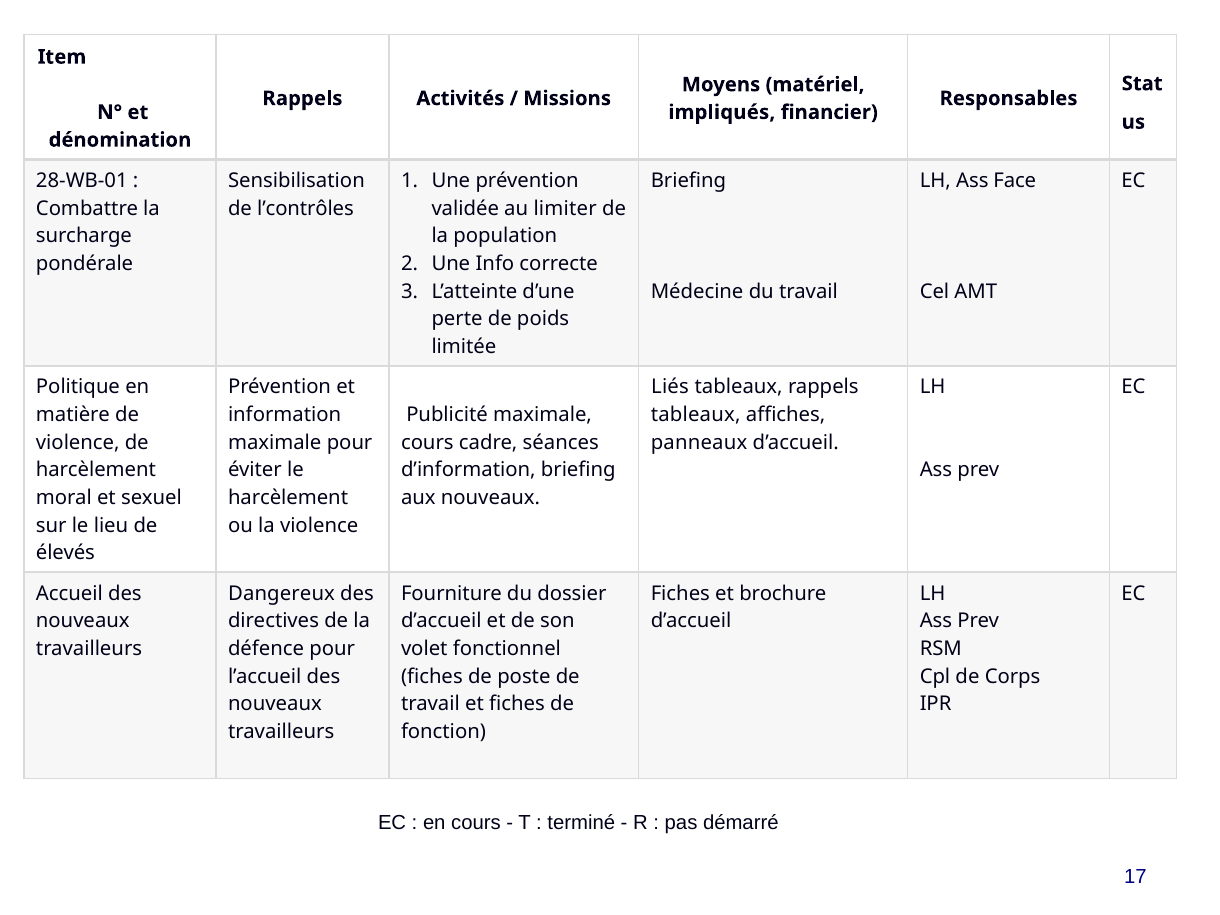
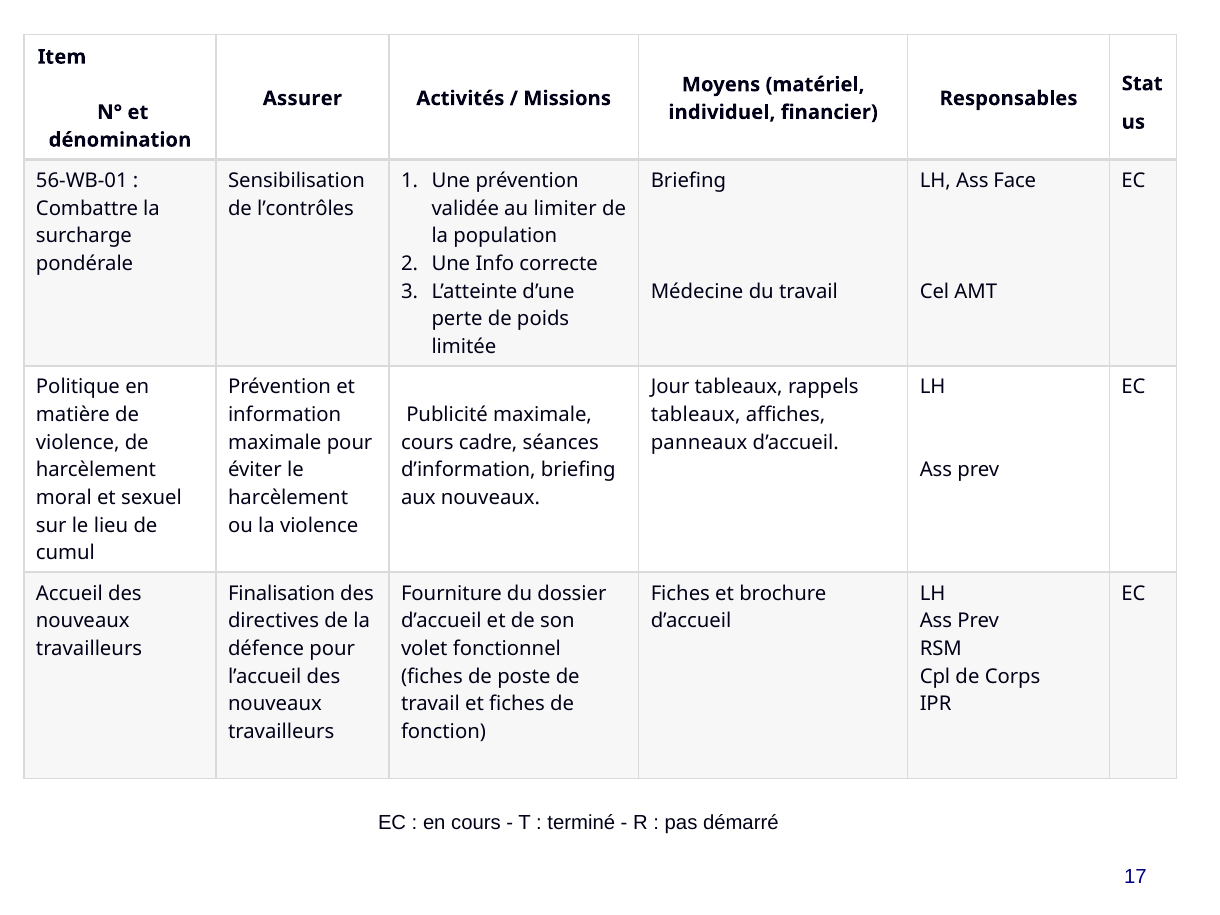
Rappels at (302, 98): Rappels -> Assurer
impliqués: impliqués -> individuel
28-WB-01: 28-WB-01 -> 56-WB-01
Liés: Liés -> Jour
élevés: élevés -> cumul
Dangereux: Dangereux -> Finalisation
